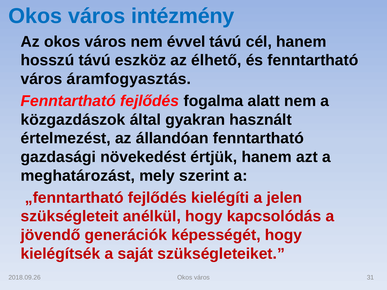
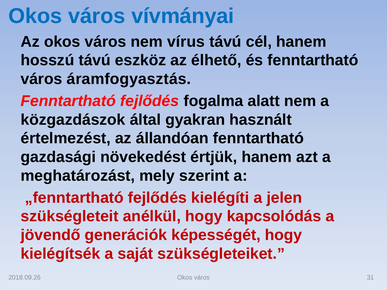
intézmény: intézmény -> vívmányai
évvel: évvel -> vírus
